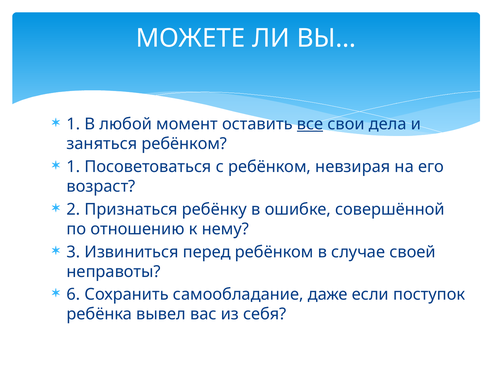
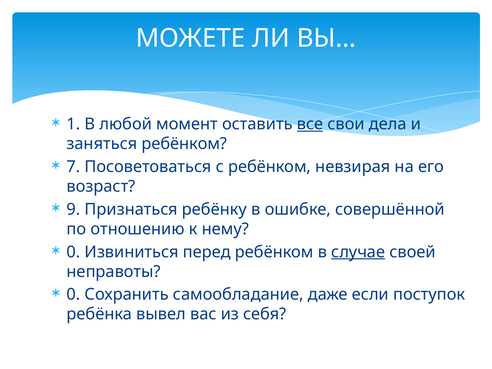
1 at (73, 167): 1 -> 7
2: 2 -> 9
3 at (73, 252): 3 -> 0
случае underline: none -> present
6 at (73, 295): 6 -> 0
